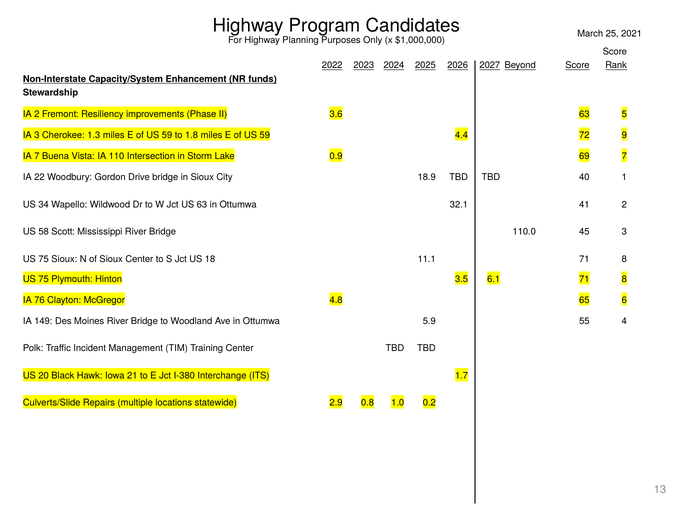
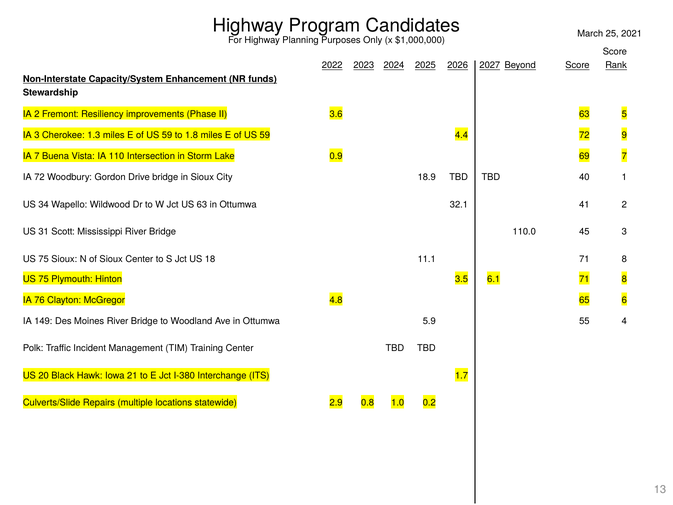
IA 22: 22 -> 72
58: 58 -> 31
